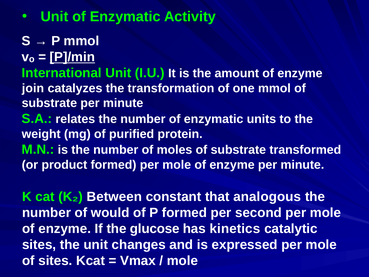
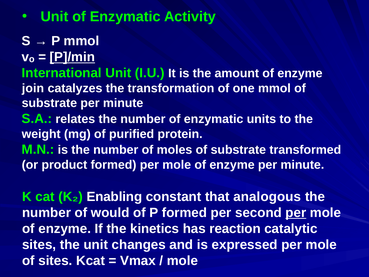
Between: Between -> Enabling
per at (296, 212) underline: none -> present
glucose: glucose -> kinetics
kinetics: kinetics -> reaction
